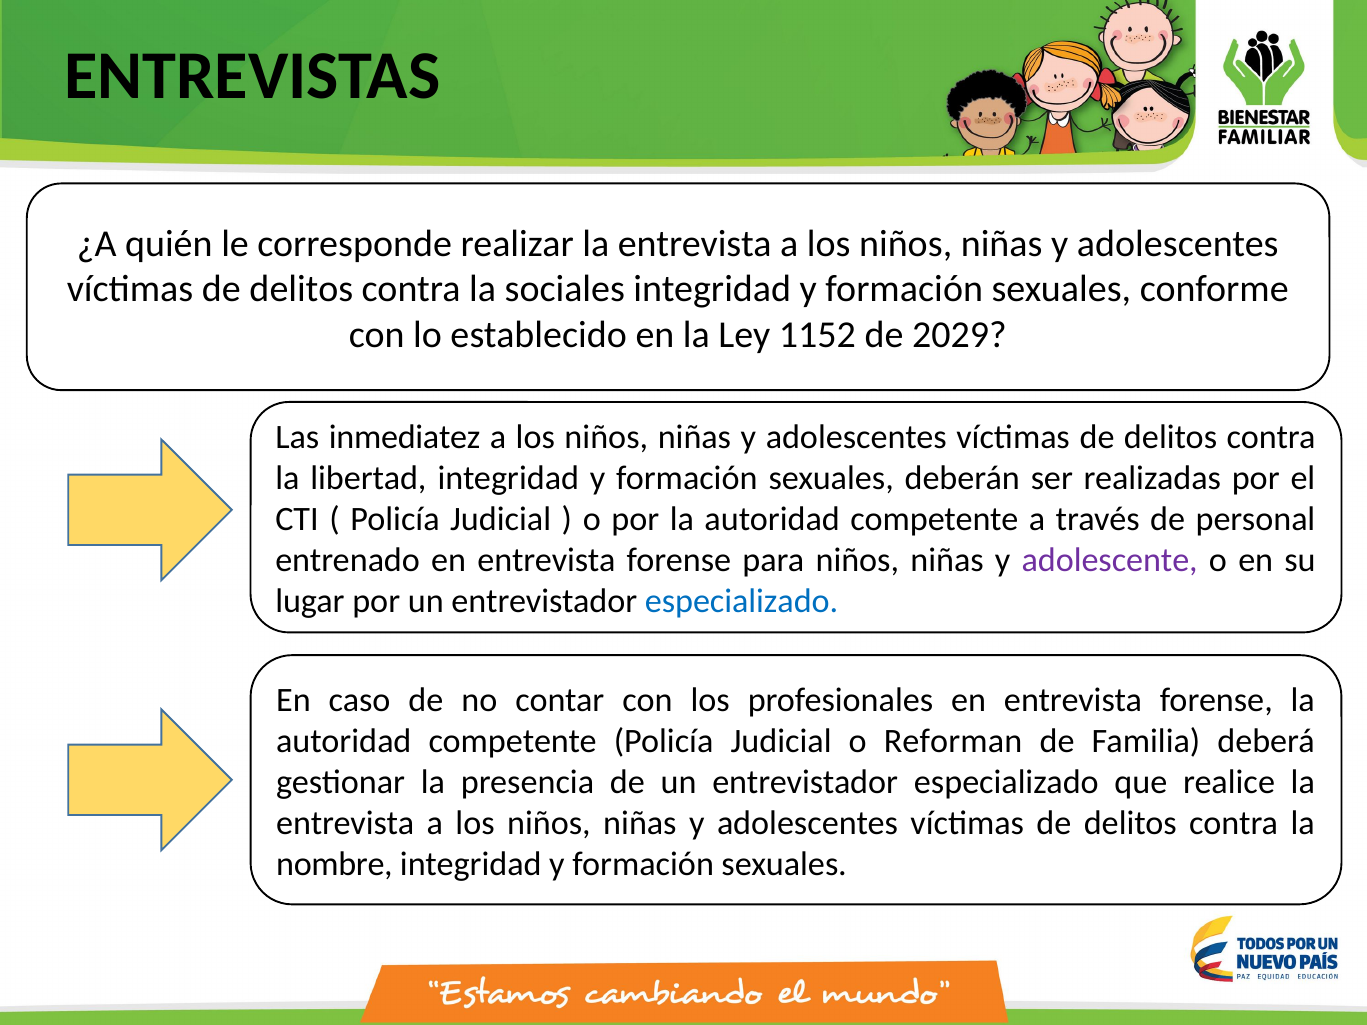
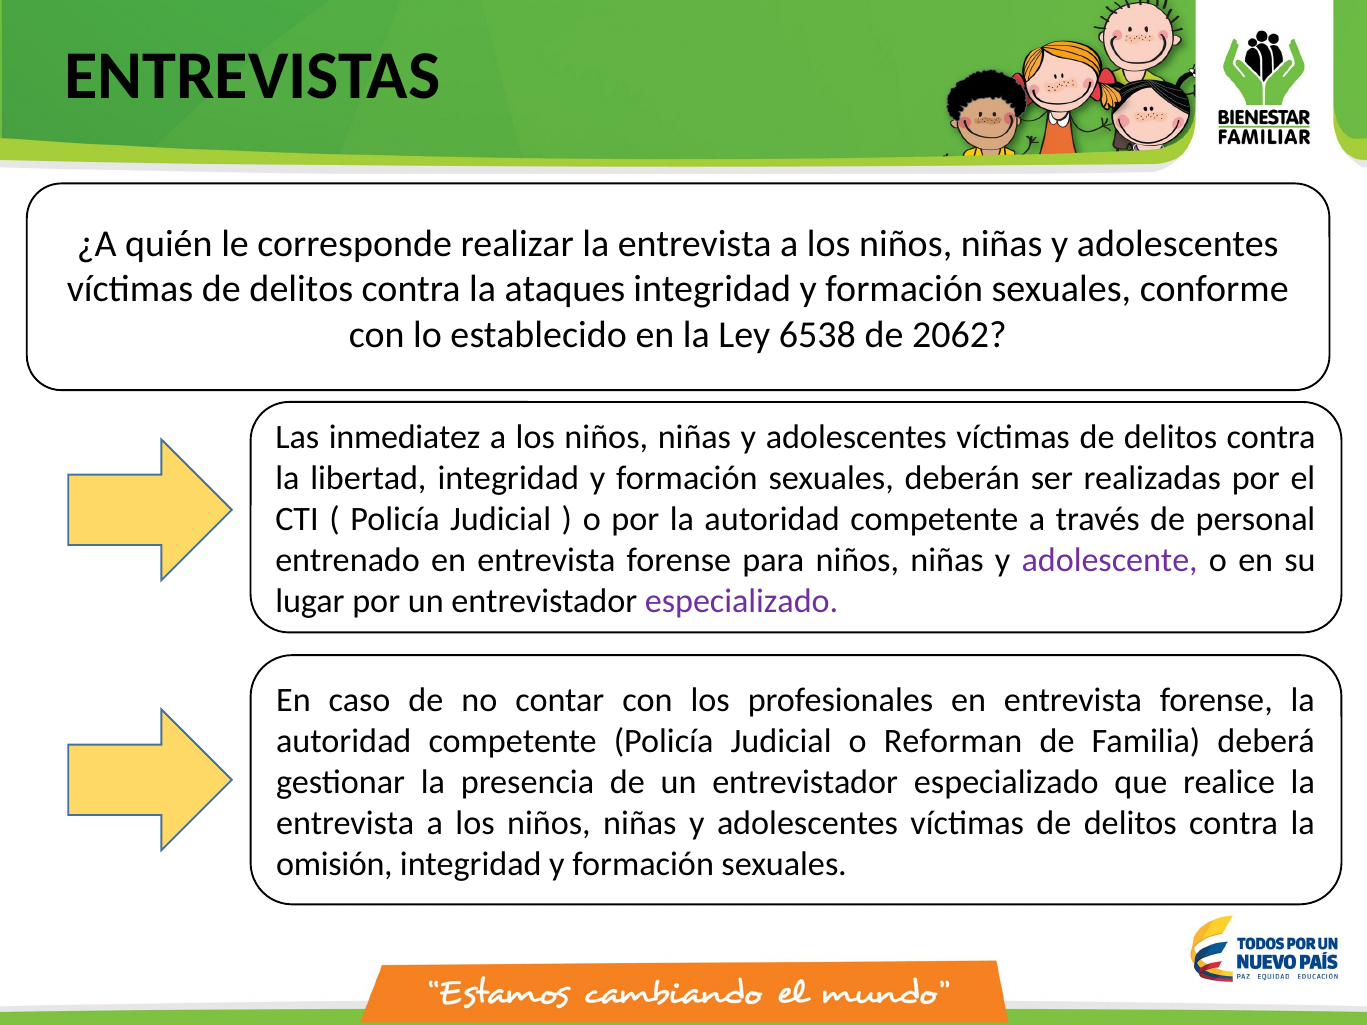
sociales: sociales -> ataques
1152: 1152 -> 6538
2029: 2029 -> 2062
especializado at (742, 602) colour: blue -> purple
nombre: nombre -> omisión
